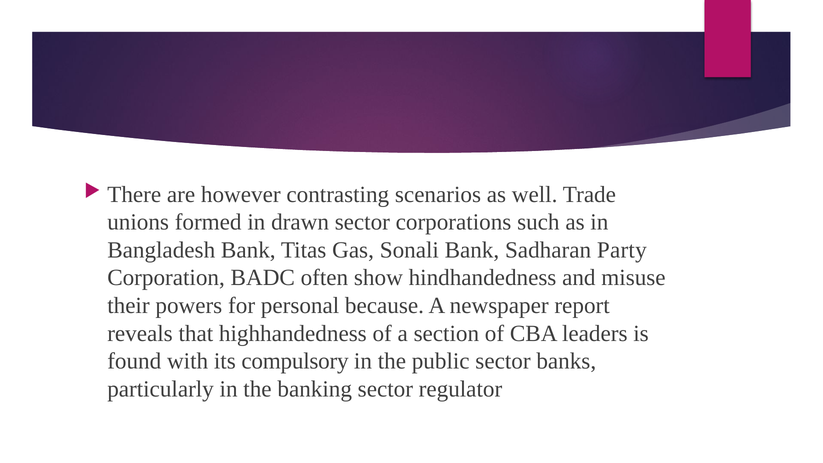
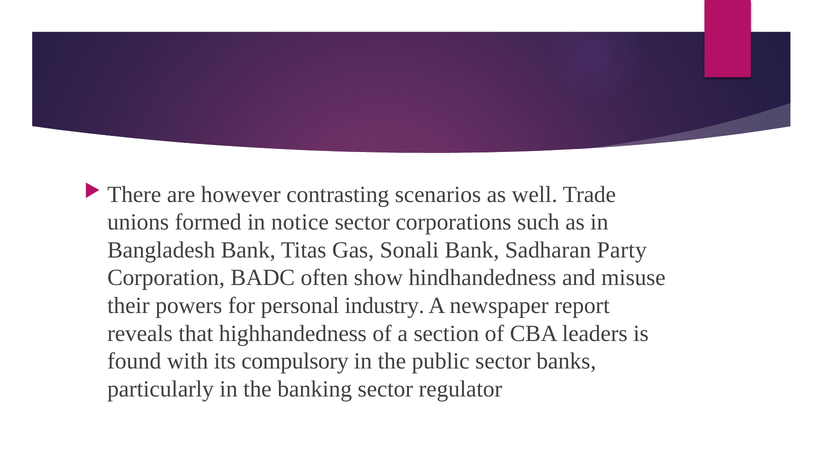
drawn: drawn -> notice
because: because -> industry
